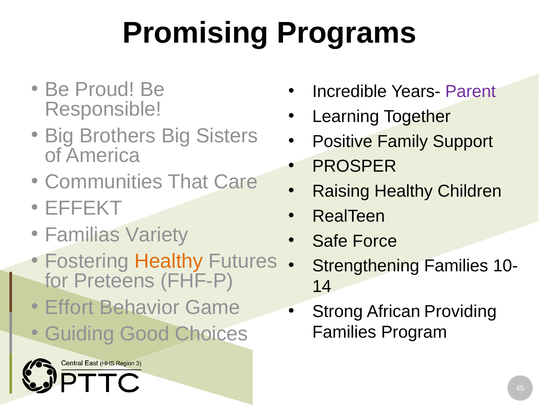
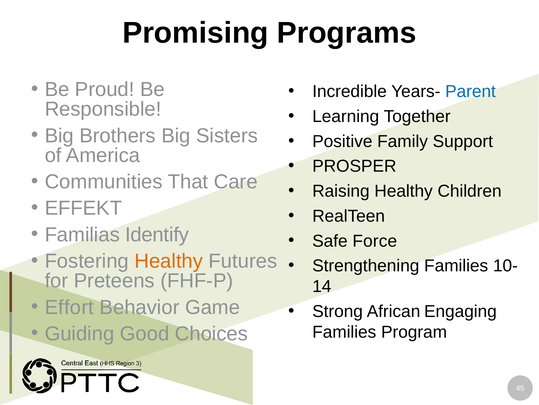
Parent colour: purple -> blue
Variety: Variety -> Identify
Providing: Providing -> Engaging
